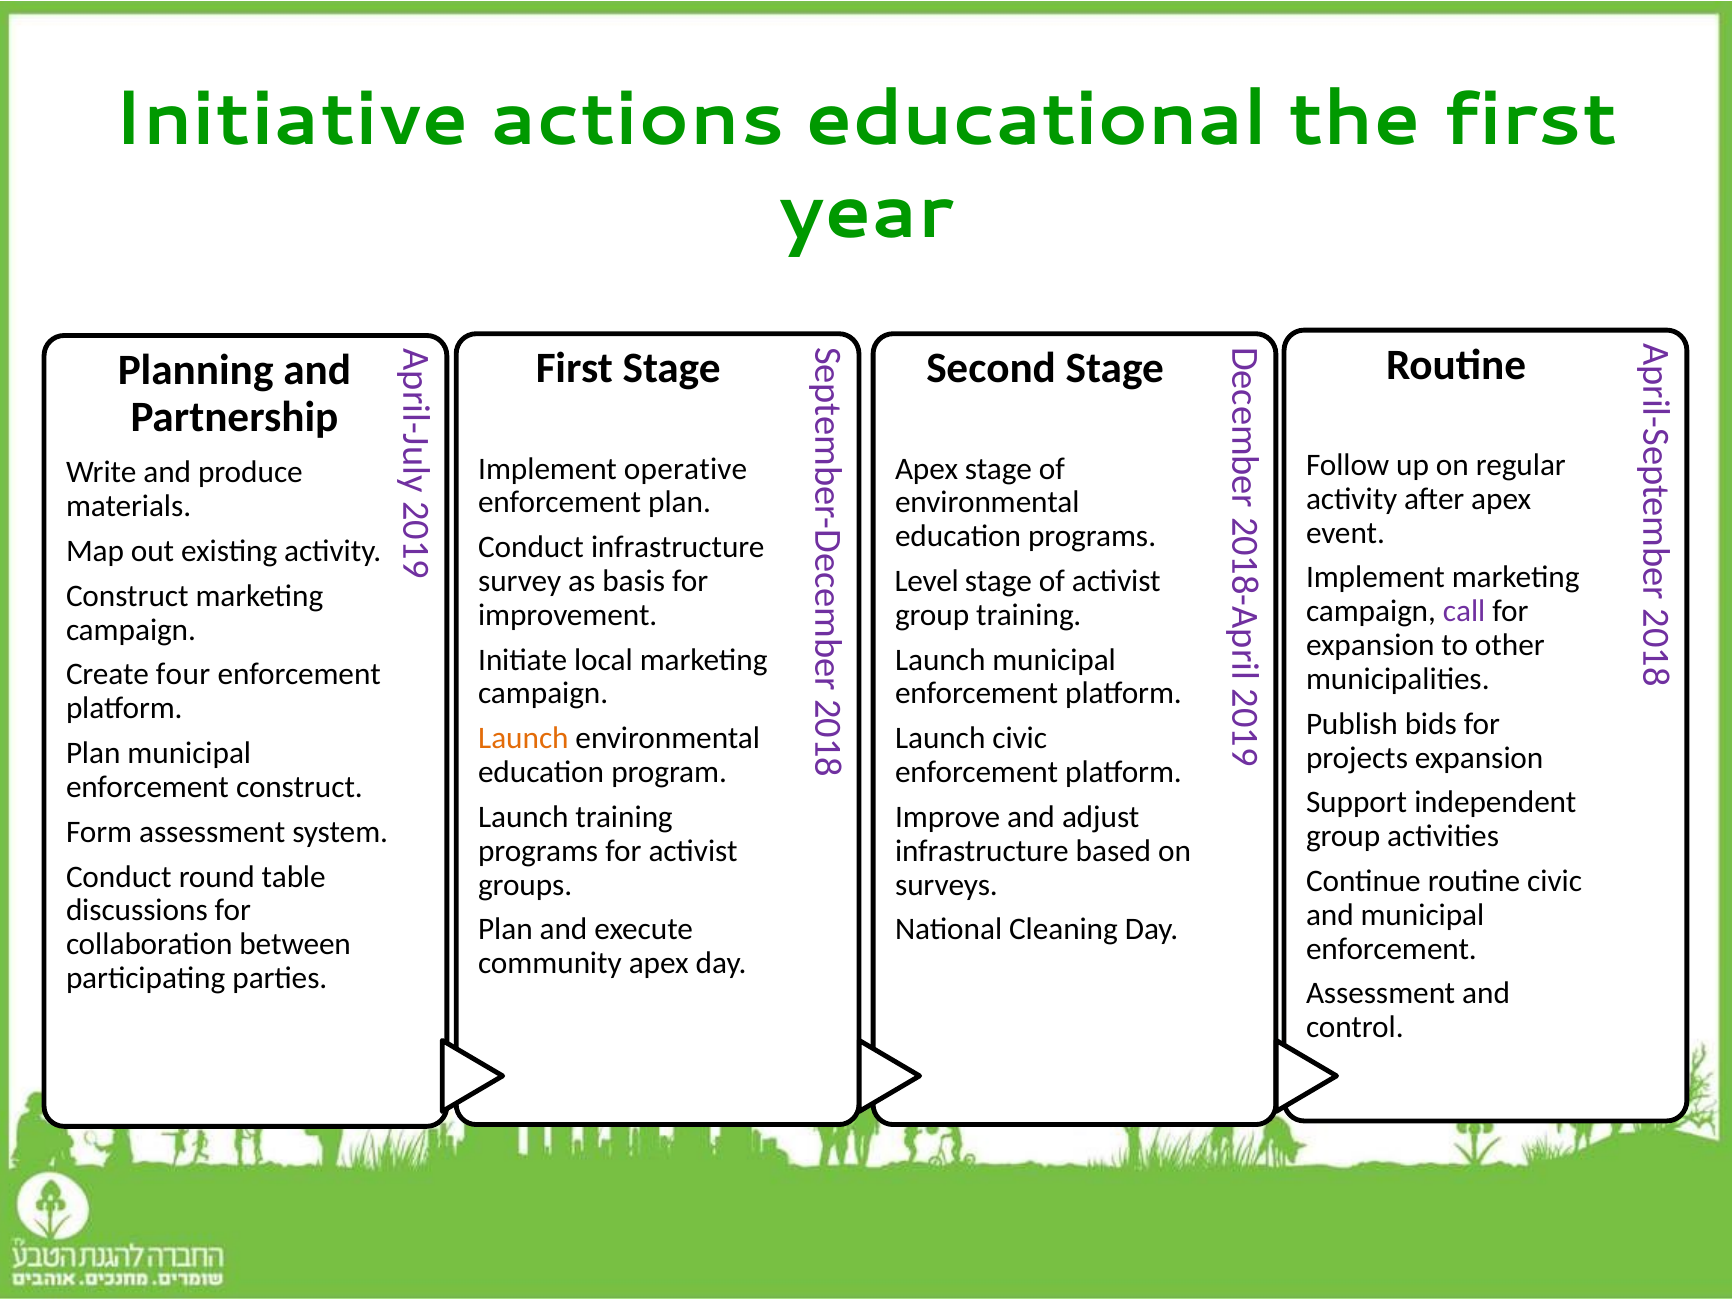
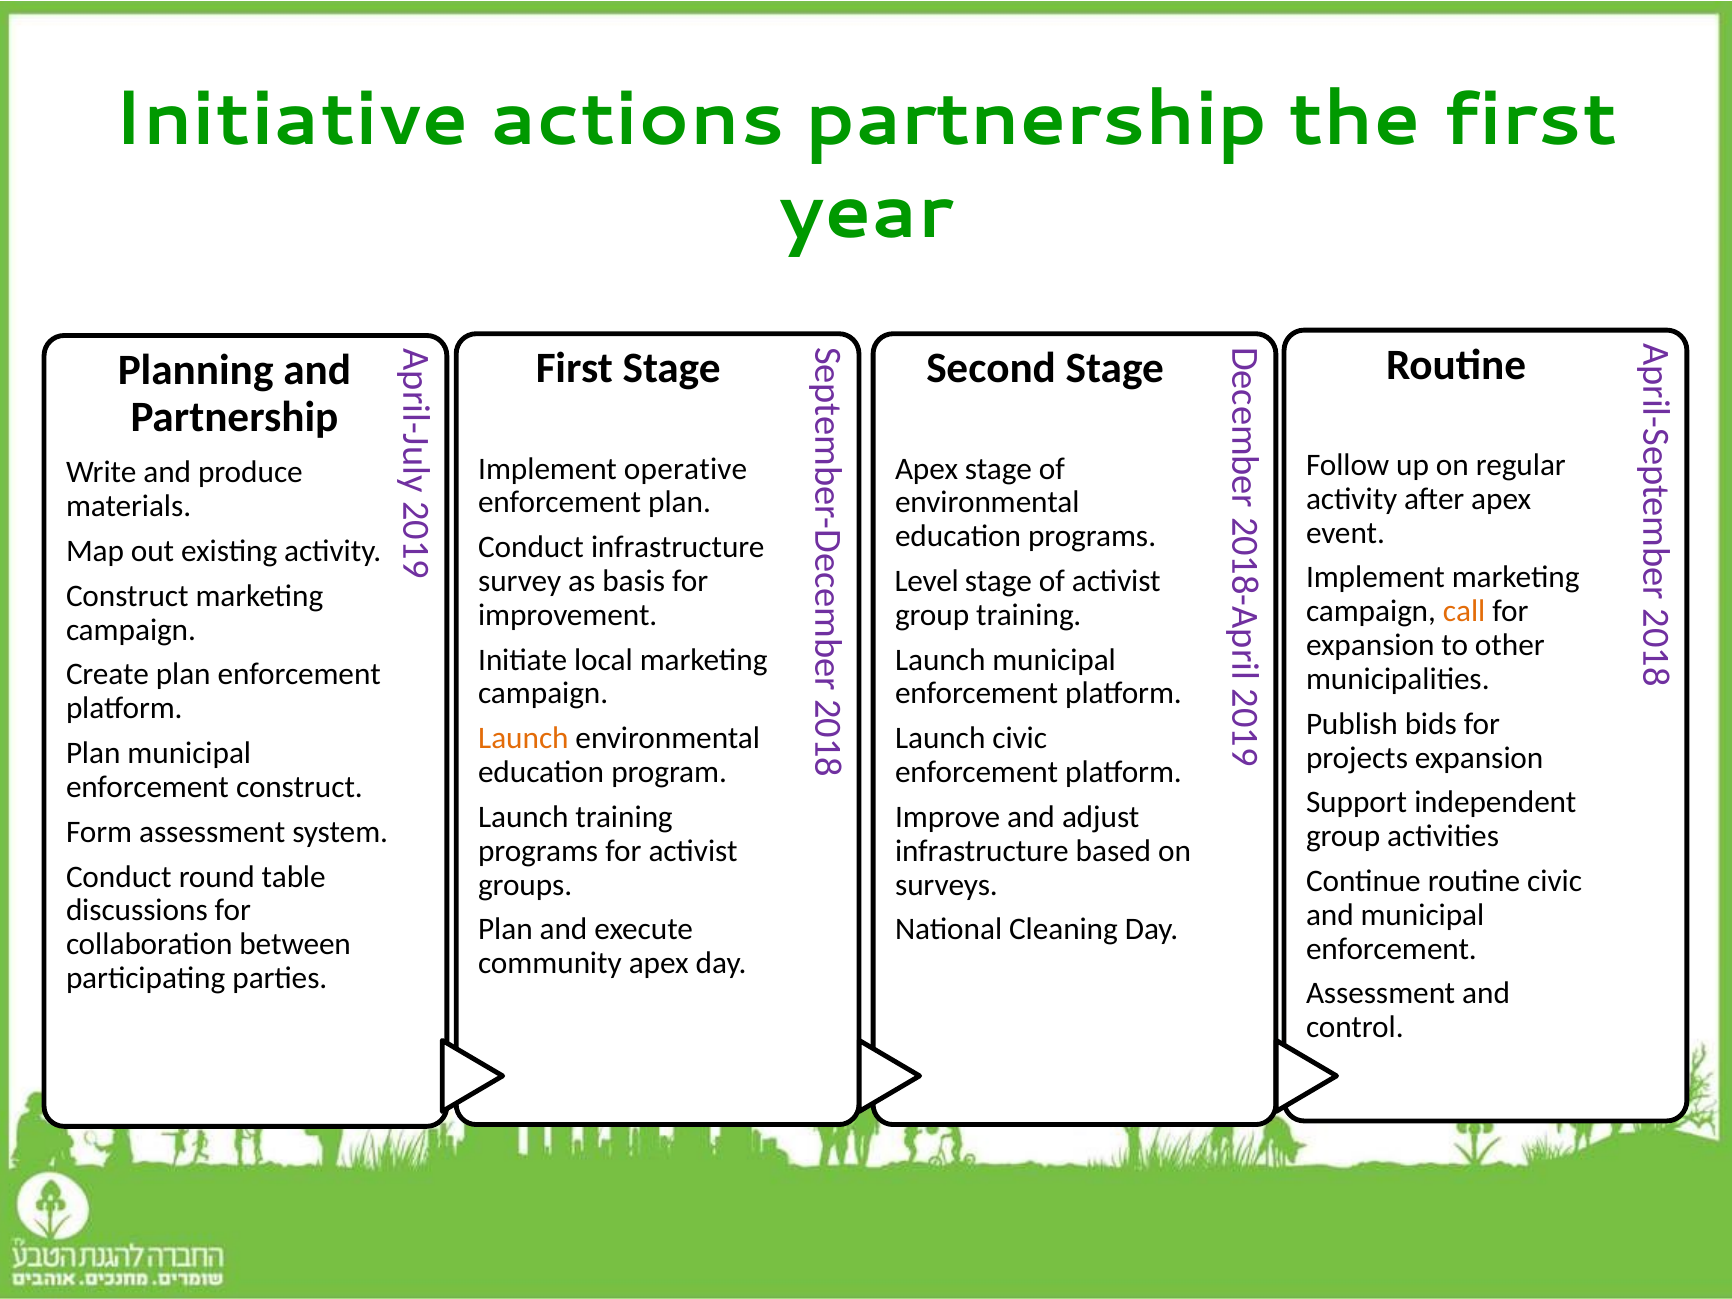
actions educational: educational -> partnership
call colour: purple -> orange
Create four: four -> plan
